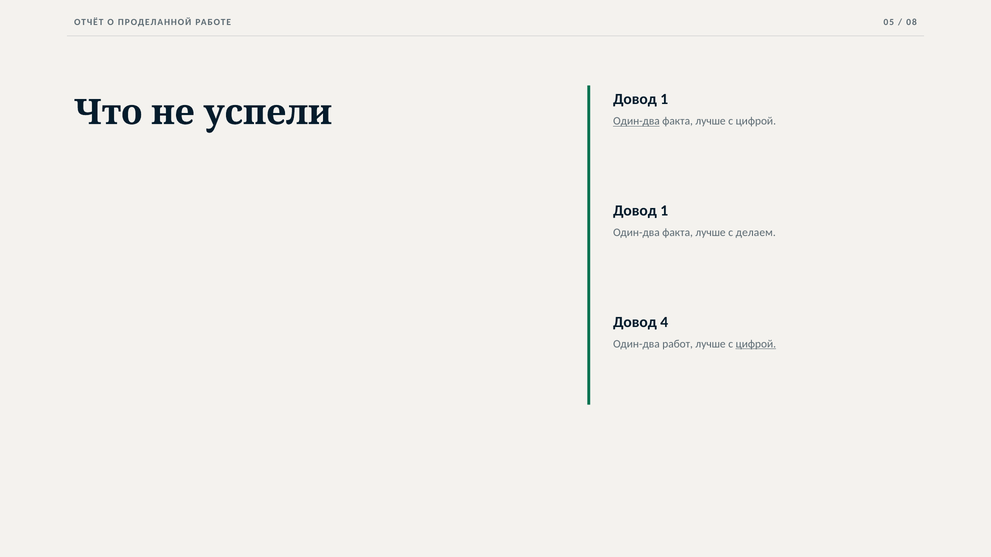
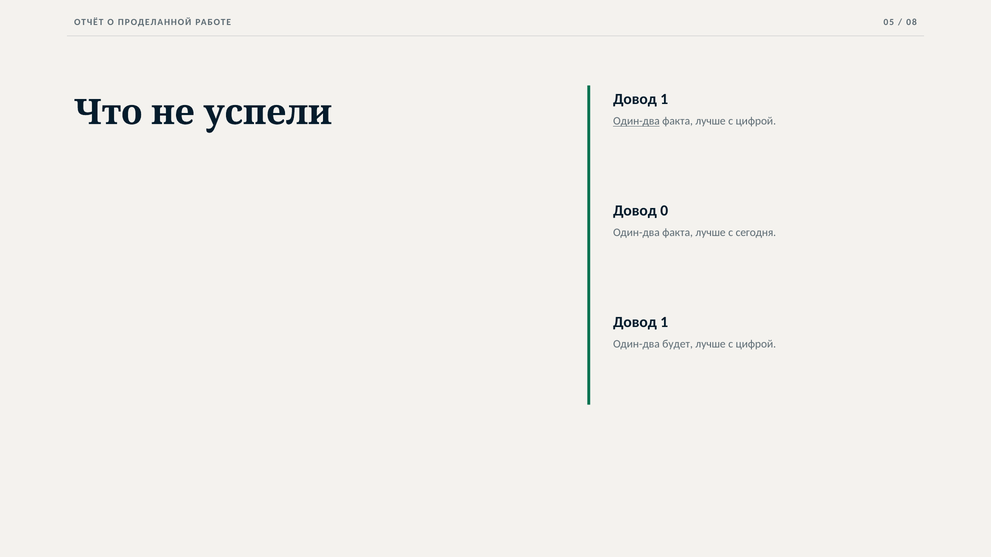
1 at (664, 211): 1 -> 0
делаем: делаем -> сегодня
4 at (664, 323): 4 -> 1
работ: работ -> будет
цифрой at (756, 344) underline: present -> none
